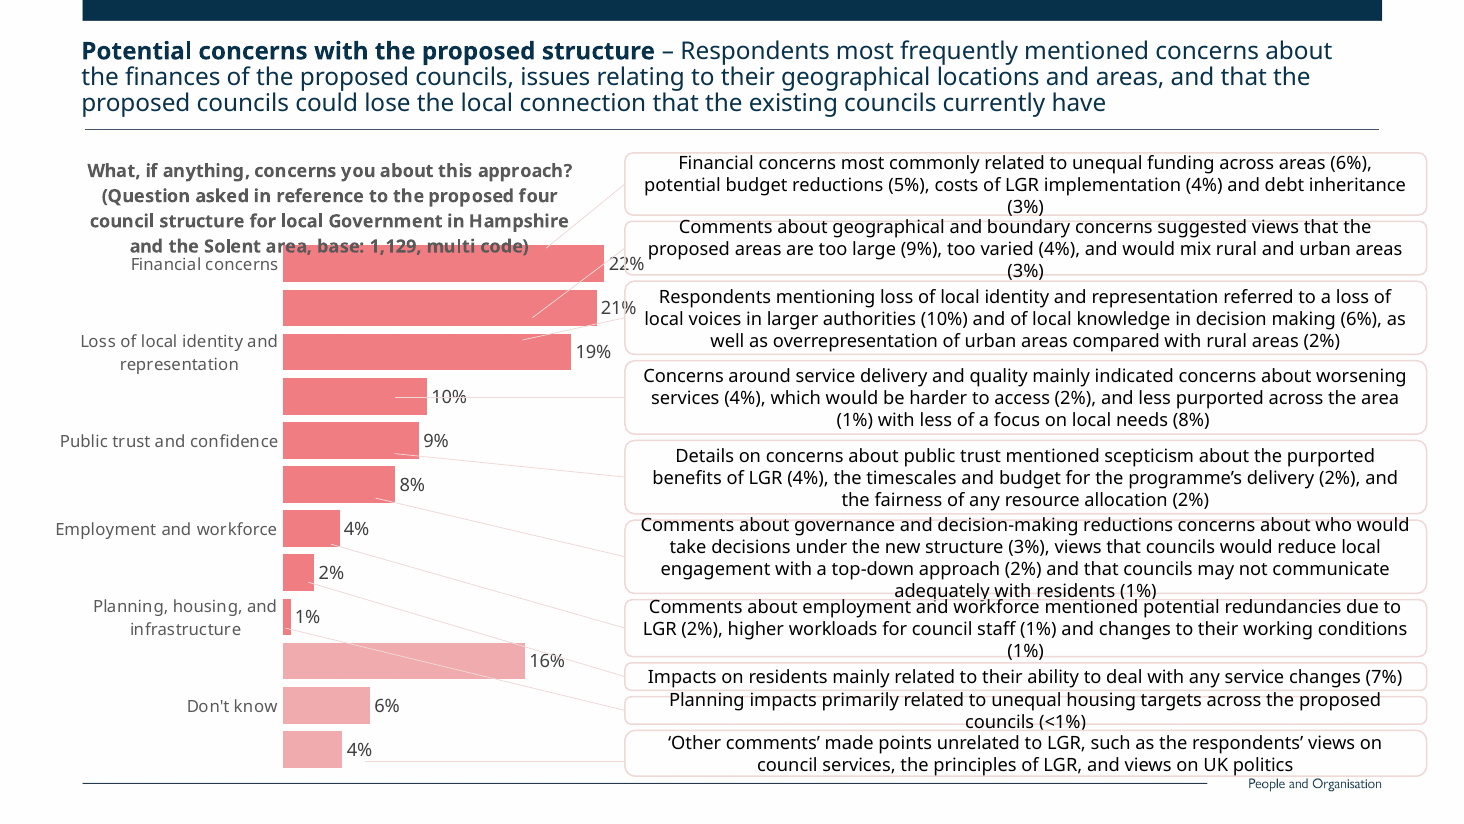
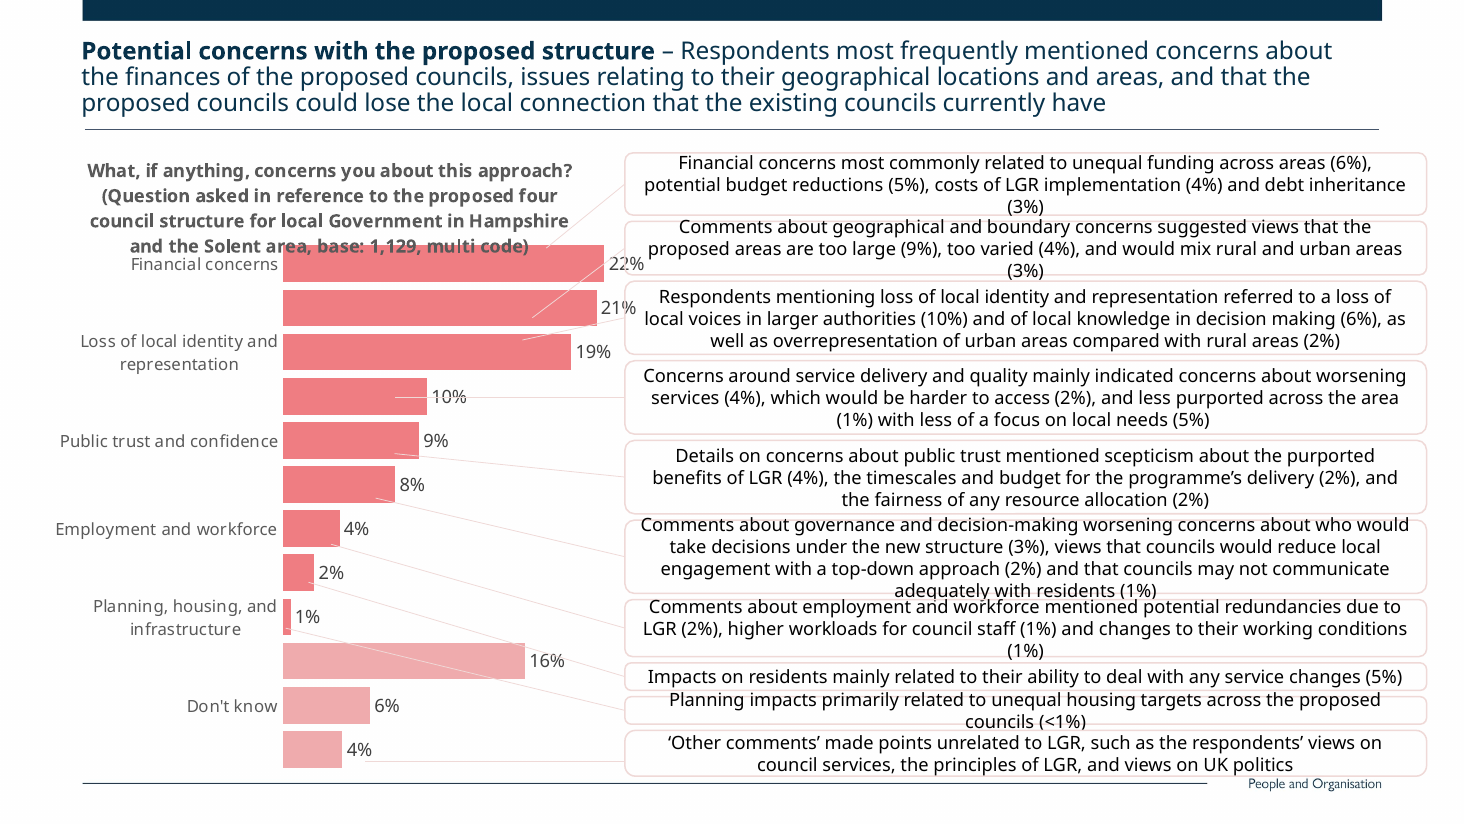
needs 8%: 8% -> 5%
decision-making reductions: reductions -> worsening
changes 7%: 7% -> 5%
